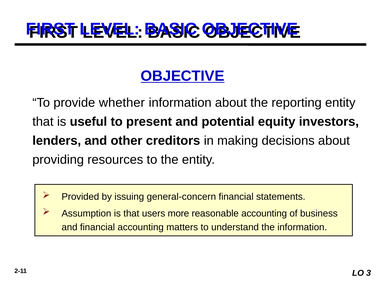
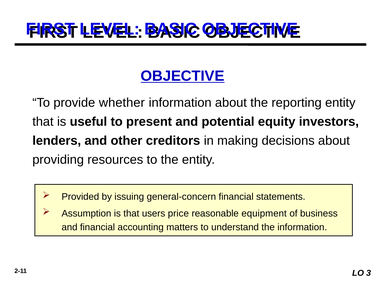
more: more -> price
reasonable accounting: accounting -> equipment
